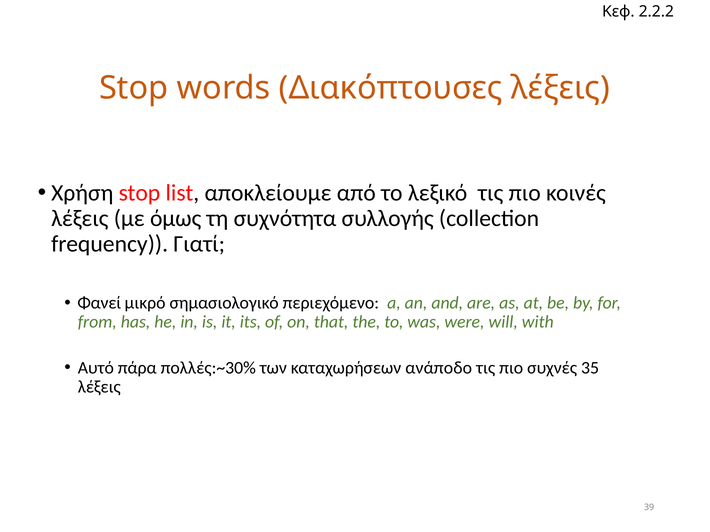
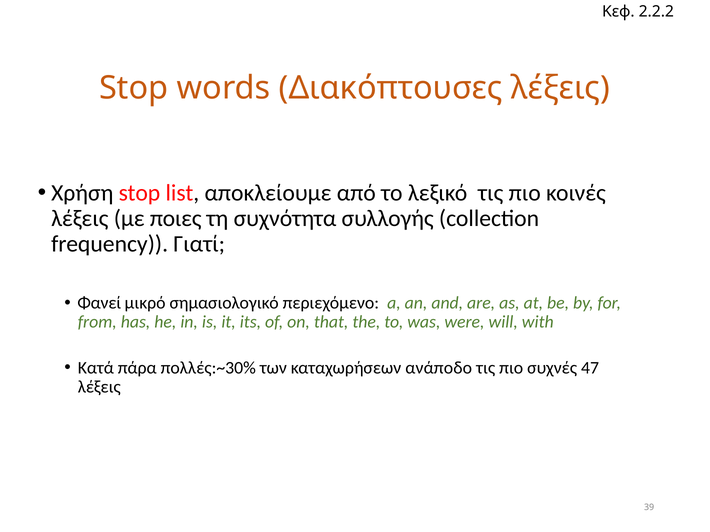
όμως: όμως -> ποιες
Αυτό: Αυτό -> Κατά
35: 35 -> 47
